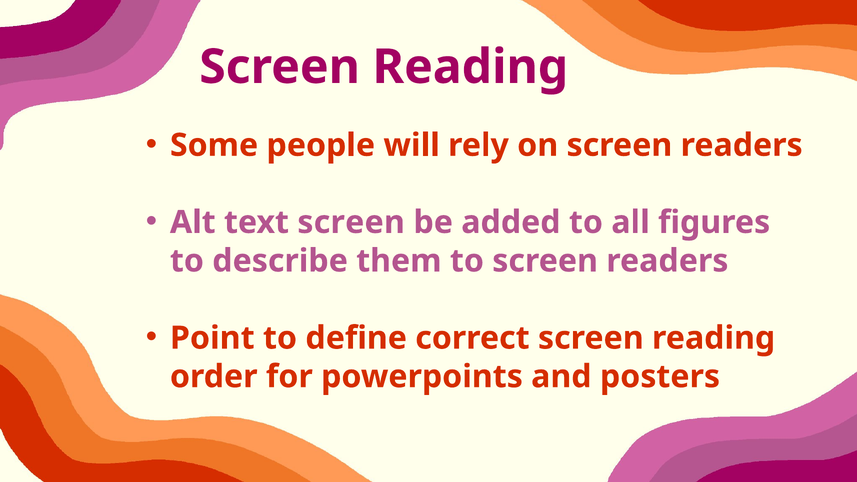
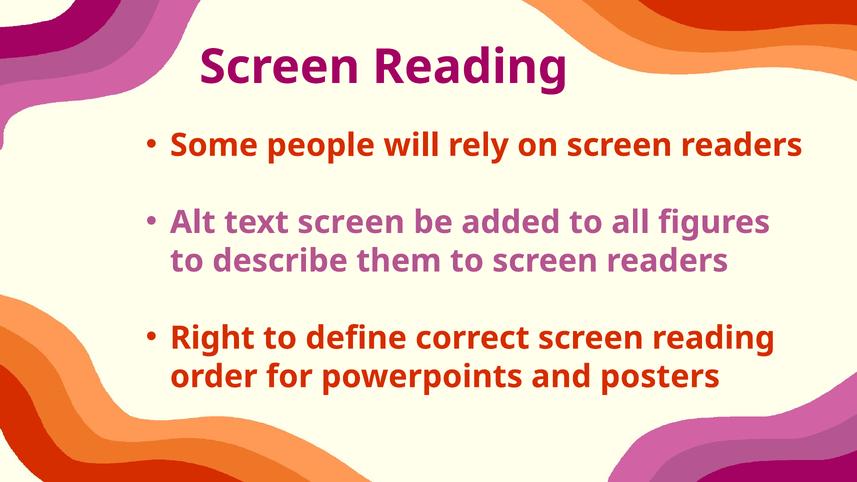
Point: Point -> Right
